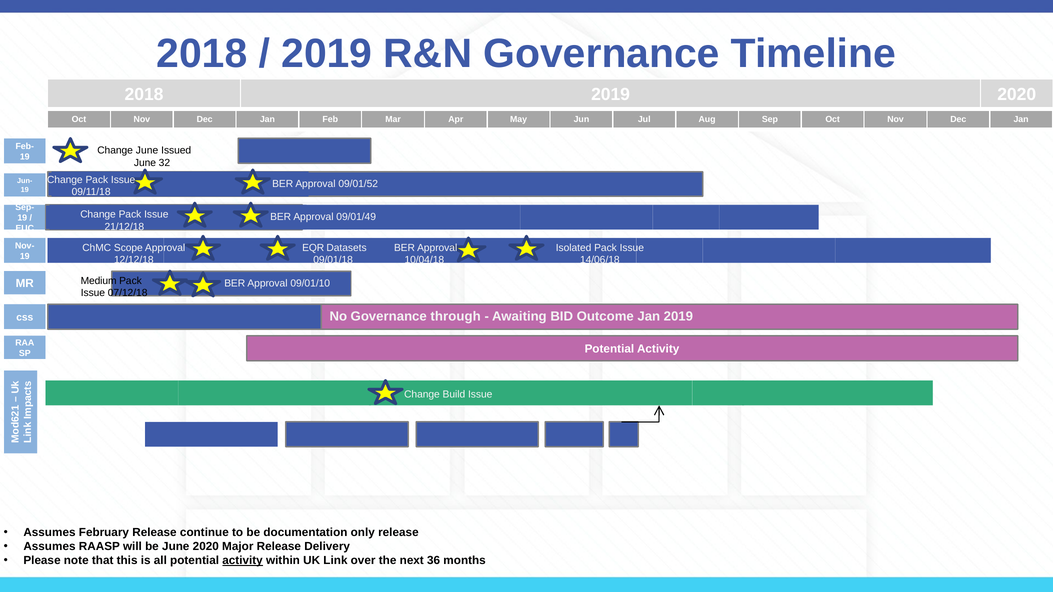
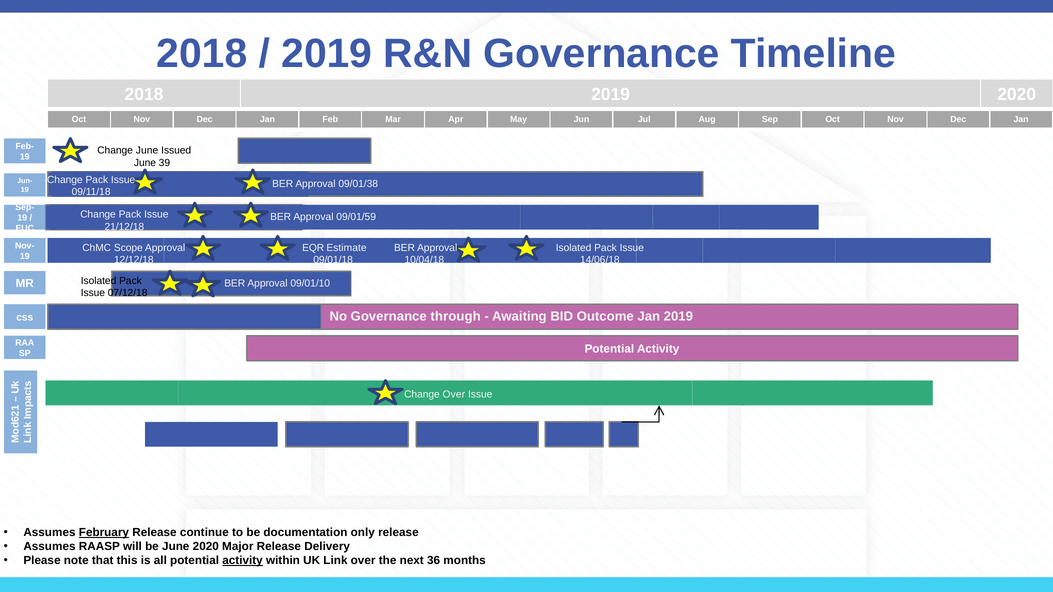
32: 32 -> 39
09/01/52: 09/01/52 -> 09/01/38
09/01/49: 09/01/49 -> 09/01/59
Datasets: Datasets -> Estimate
Medium at (99, 281): Medium -> Isolated
Change Build: Build -> Over
February underline: none -> present
